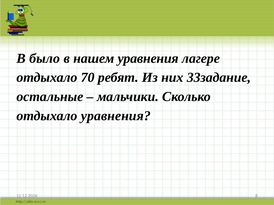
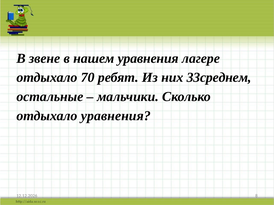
было: было -> звене
33задание: 33задание -> 33среднем
